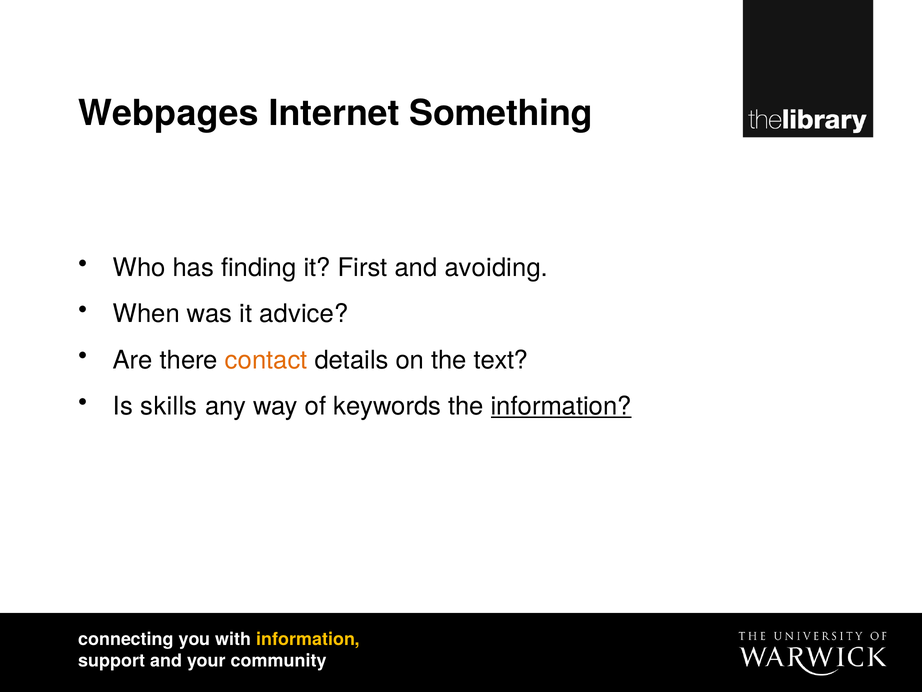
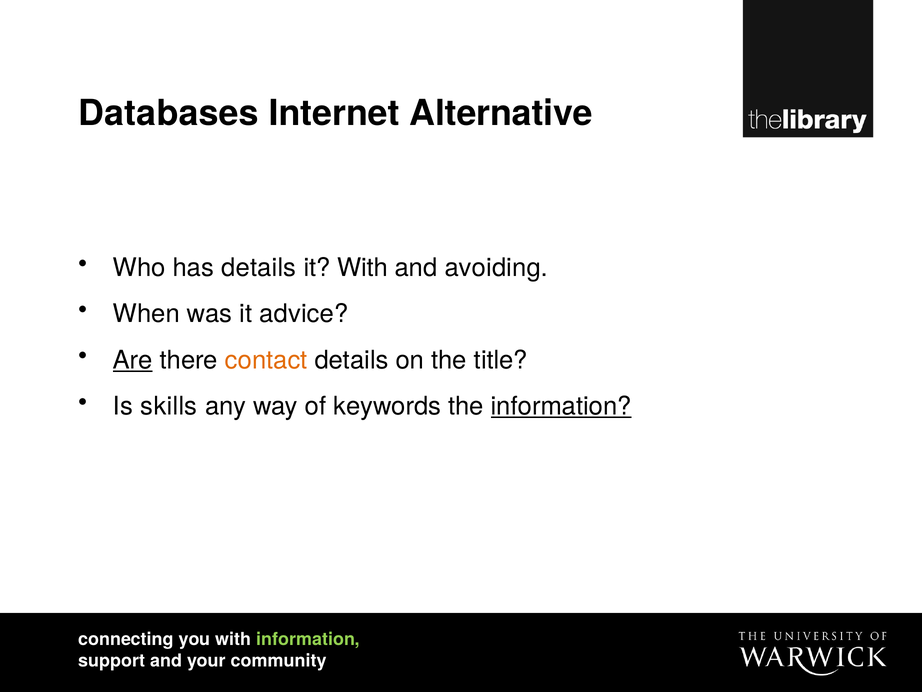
Webpages: Webpages -> Databases
Something: Something -> Alternative
has finding: finding -> details
it First: First -> With
Are underline: none -> present
text: text -> title
information at (308, 639) colour: yellow -> light green
